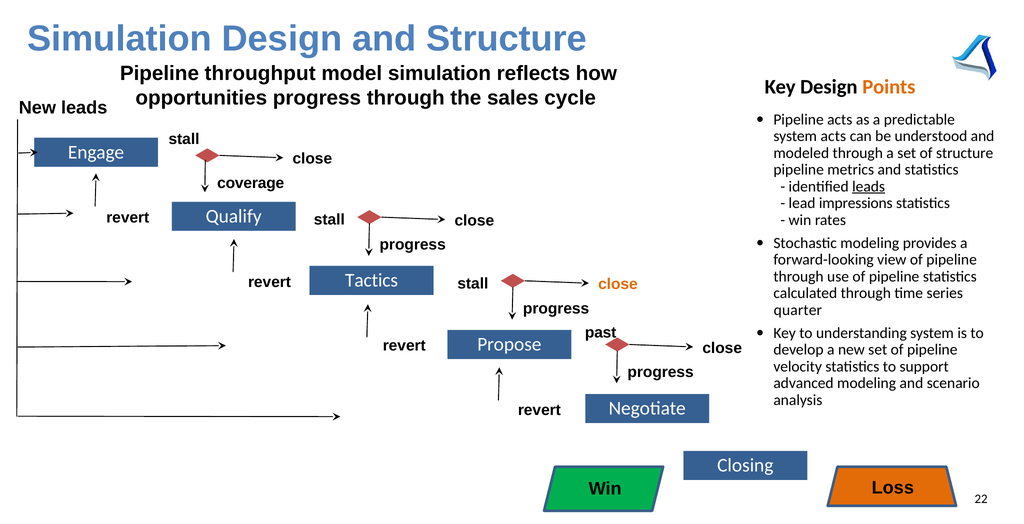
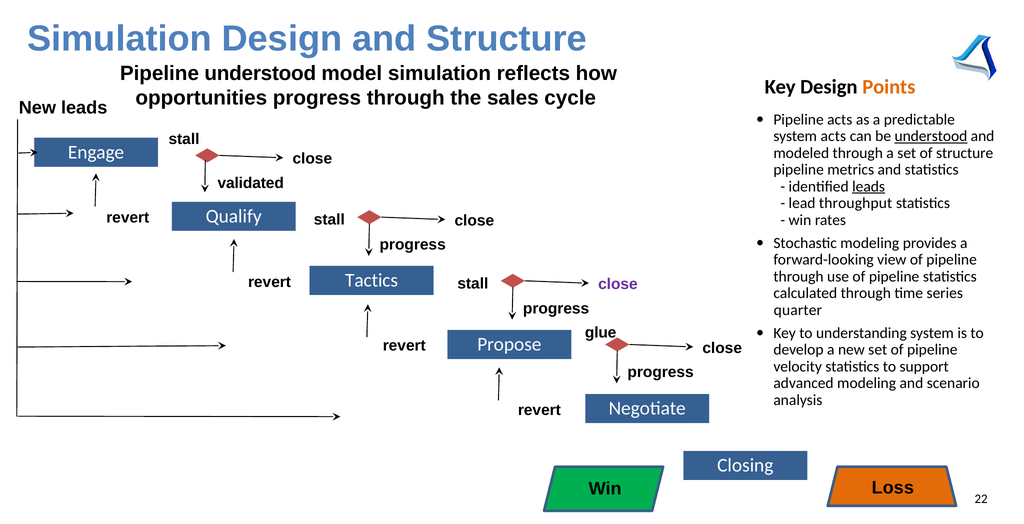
Pipeline throughput: throughput -> understood
understood at (931, 136) underline: none -> present
coverage: coverage -> validated
impressions: impressions -> throughput
close at (618, 284) colour: orange -> purple
past: past -> glue
